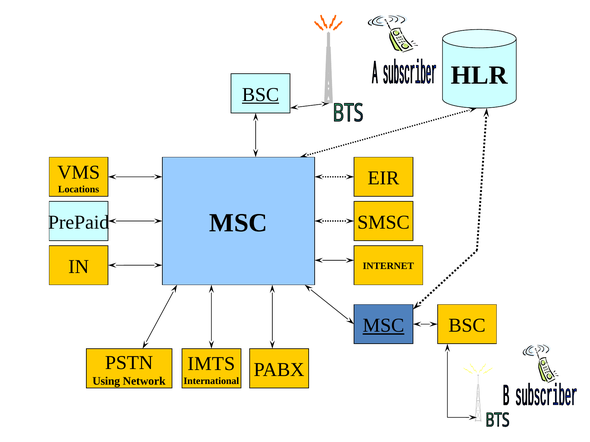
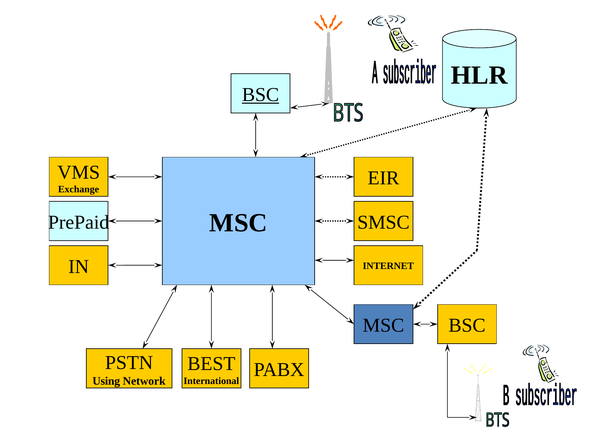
Locations: Locations -> Exchange
MSC at (383, 326) underline: present -> none
IMTS: IMTS -> BEST
